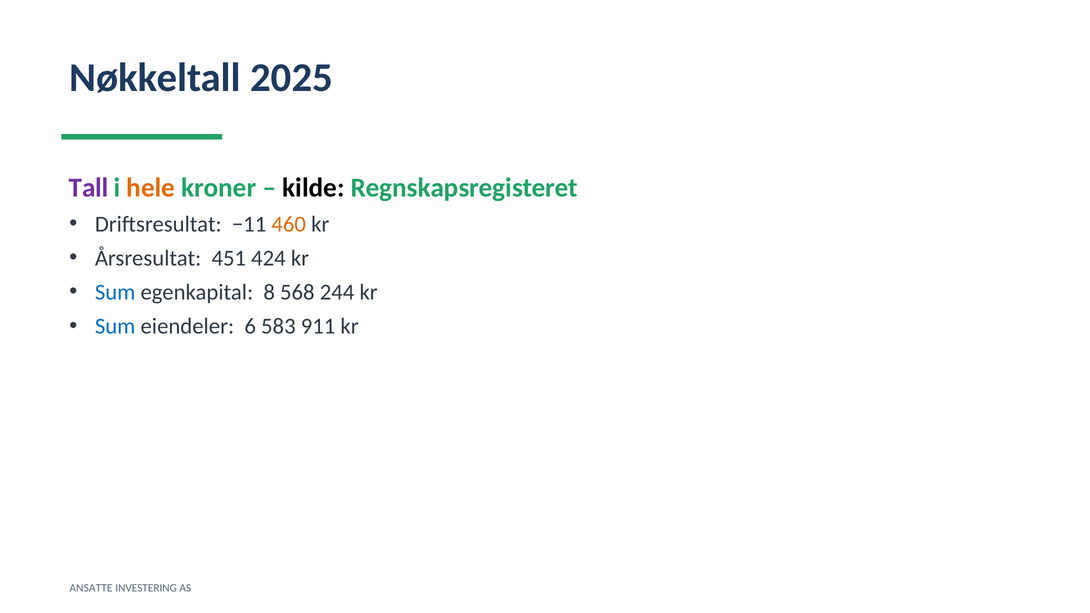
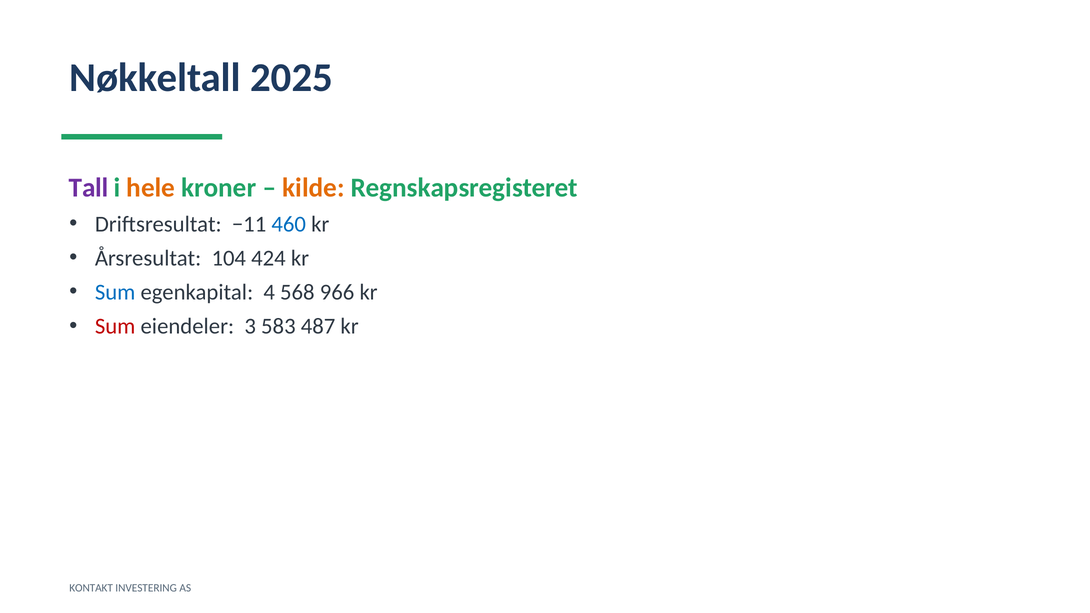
kilde colour: black -> orange
460 colour: orange -> blue
451: 451 -> 104
8: 8 -> 4
244: 244 -> 966
Sum at (115, 326) colour: blue -> red
6: 6 -> 3
911: 911 -> 487
ANSATTE: ANSATTE -> KONTAKT
